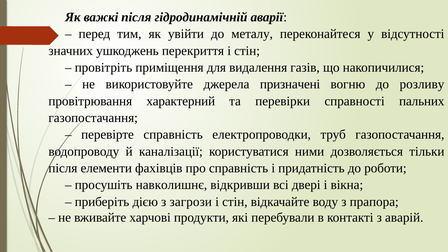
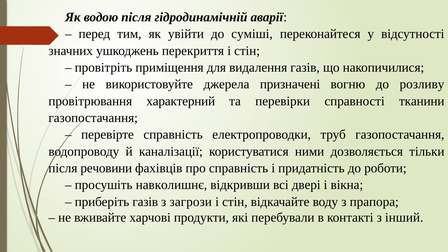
важкі: важкі -> водою
металу: металу -> суміші
пальних: пальних -> тканини
елементи: елементи -> речовини
приберіть дією: дією -> газів
аварій: аварій -> інший
